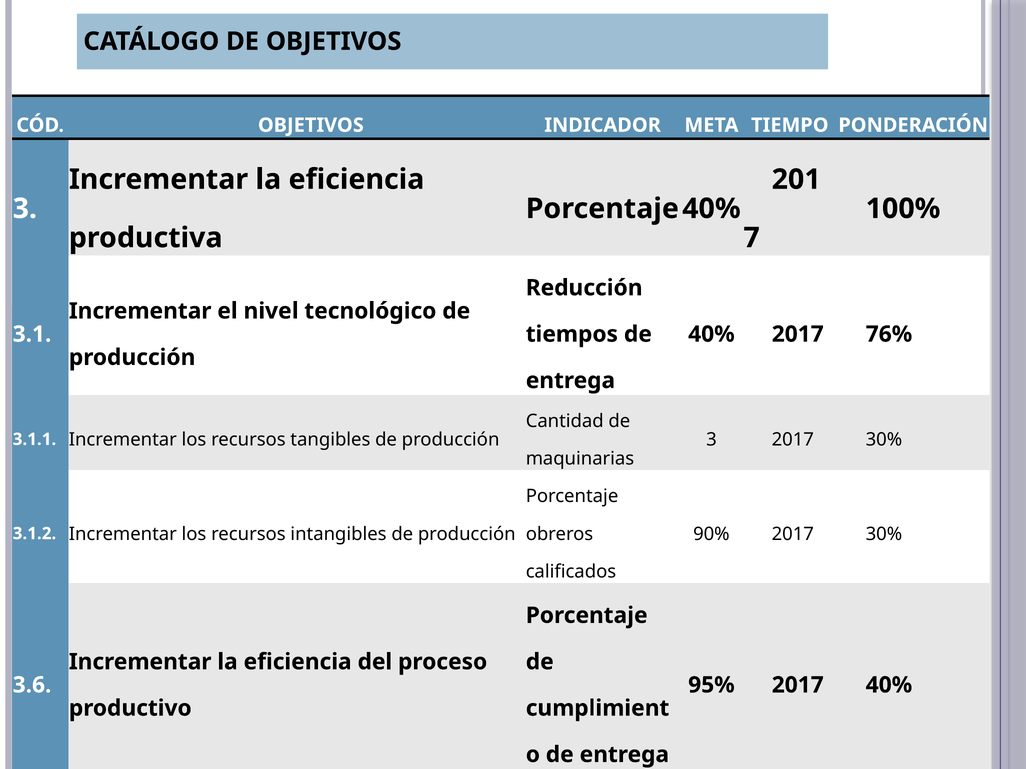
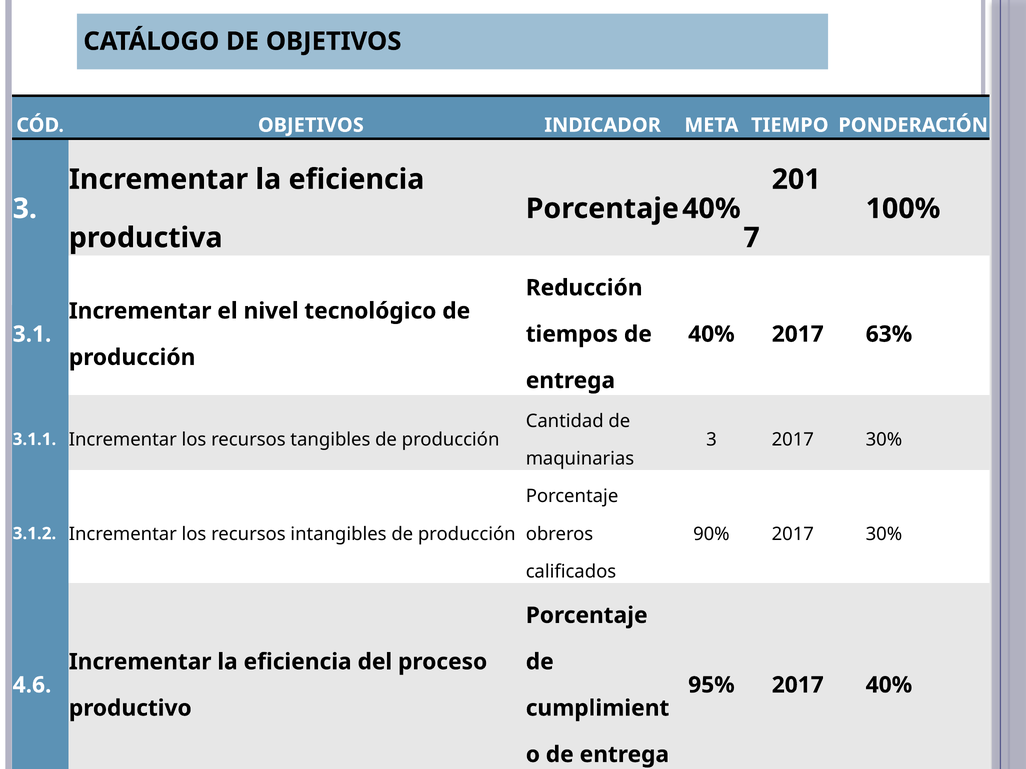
76%: 76% -> 63%
3.6: 3.6 -> 4.6
